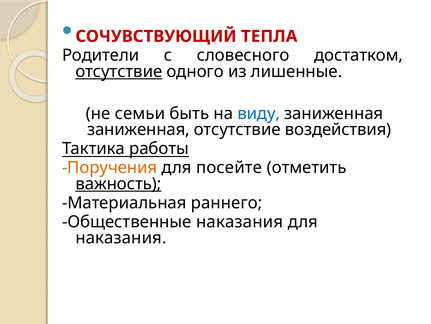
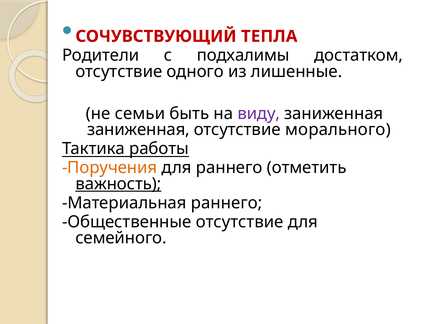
словесного: словесного -> подхалимы
отсутствие at (119, 71) underline: present -> none
виду colour: blue -> purple
воздействия: воздействия -> морального
для посейте: посейте -> раннего
Общественные наказания: наказания -> отсутствие
наказания at (121, 237): наказания -> семейного
